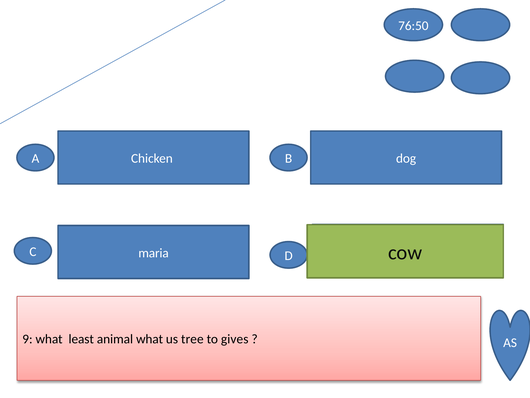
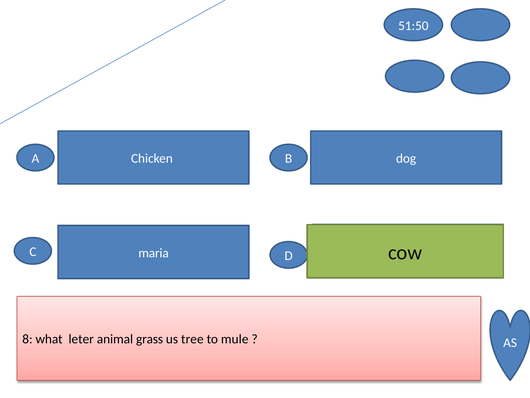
76:50: 76:50 -> 51:50
9: 9 -> 8
least: least -> leter
animal what: what -> grass
gives: gives -> mule
